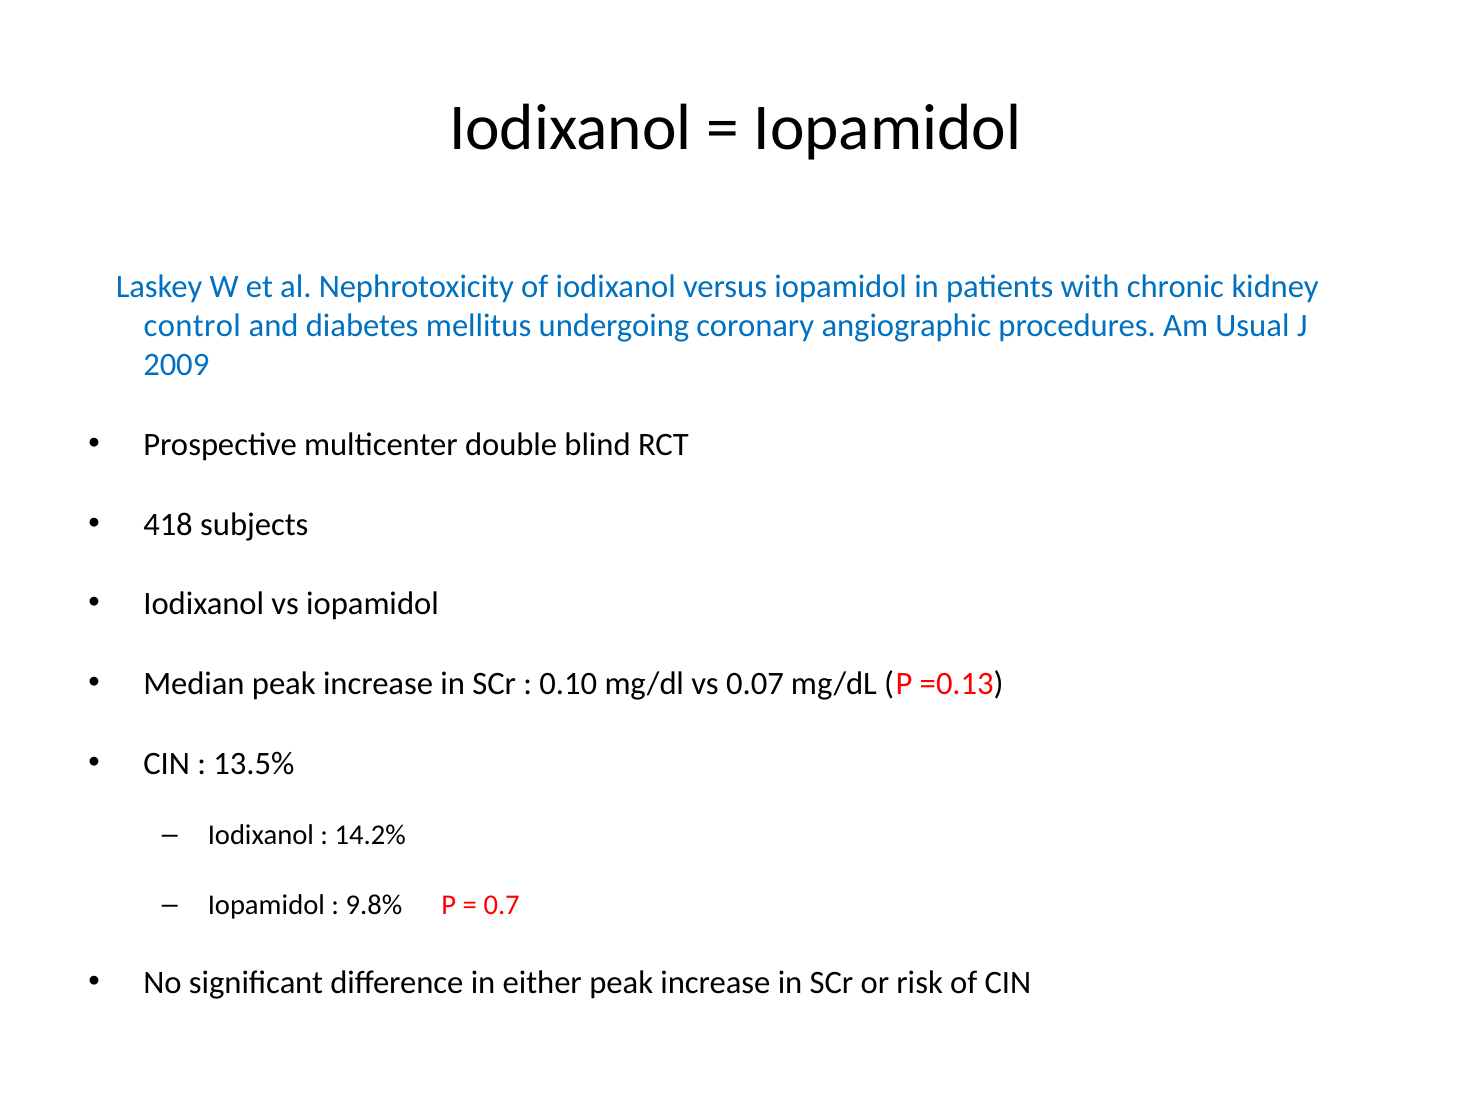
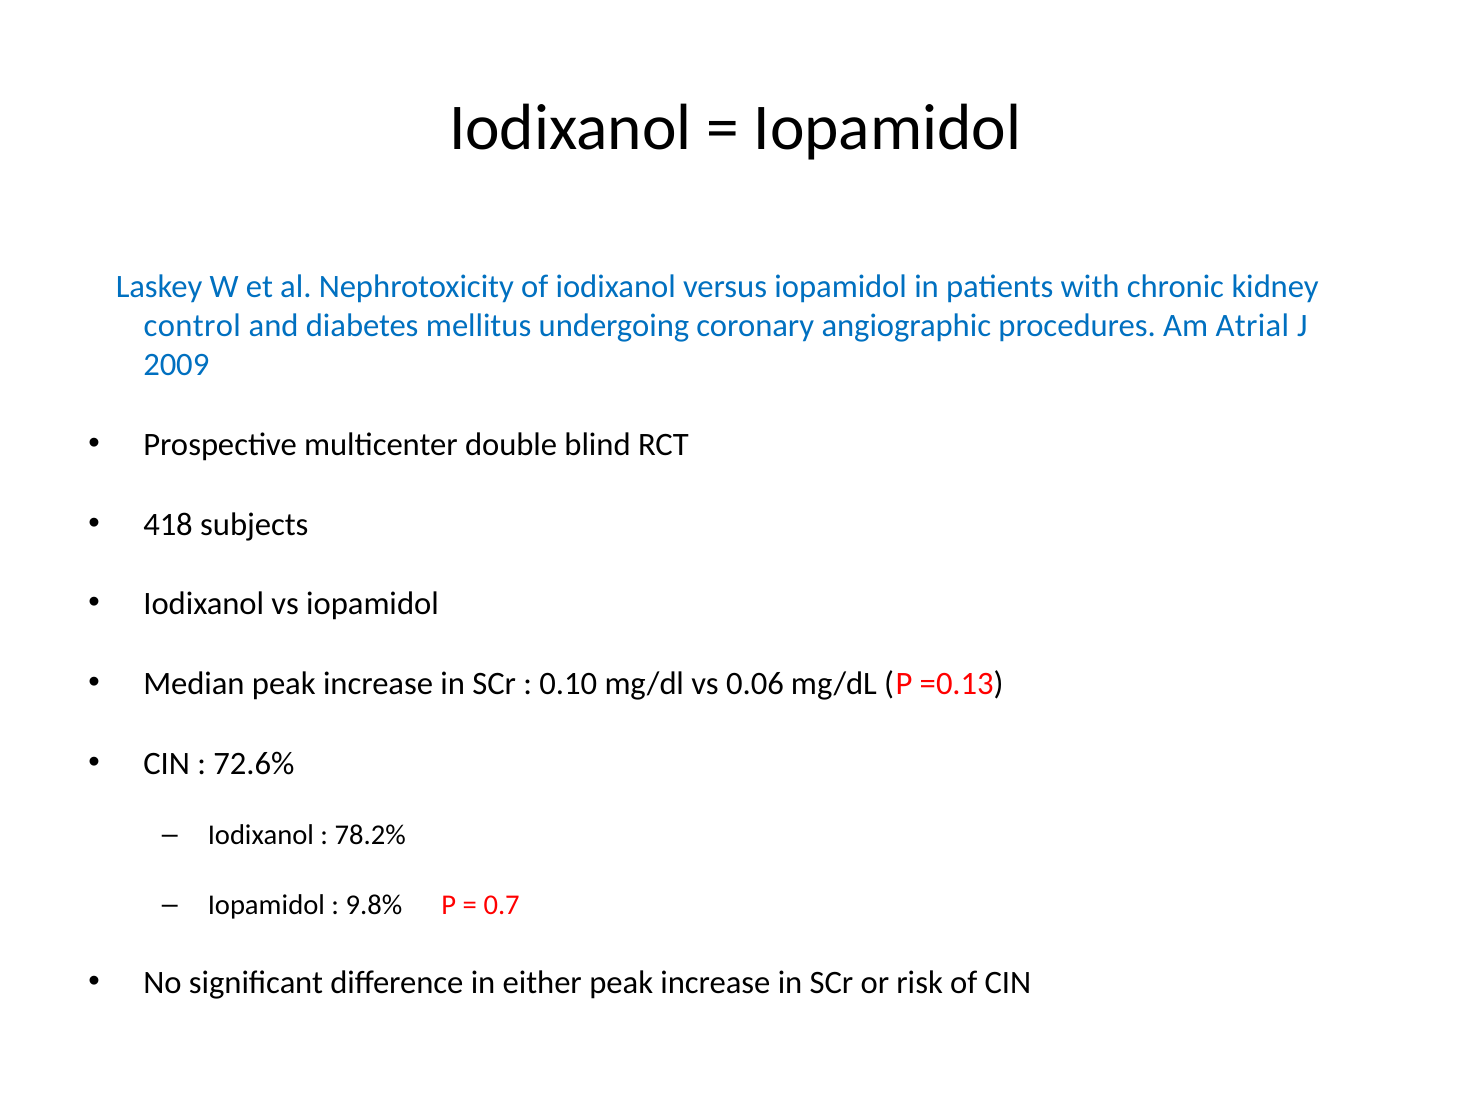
Usual: Usual -> Atrial
0.07: 0.07 -> 0.06
13.5%: 13.5% -> 72.6%
14.2%: 14.2% -> 78.2%
